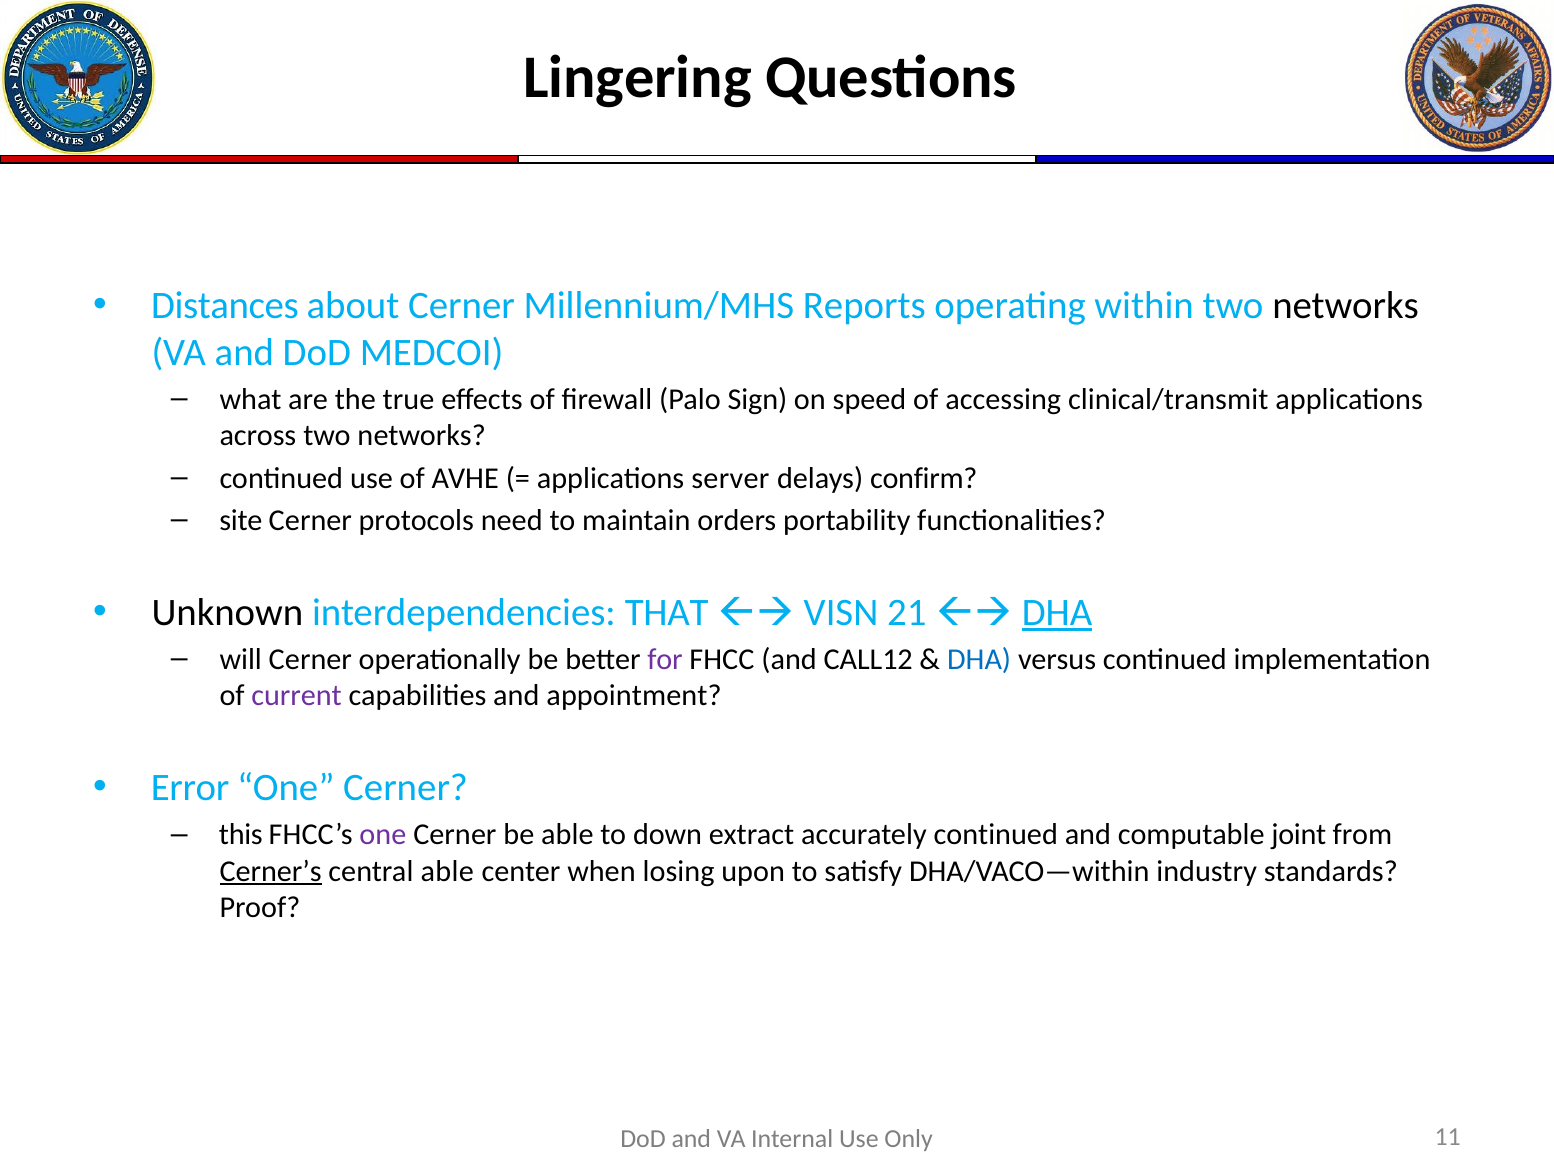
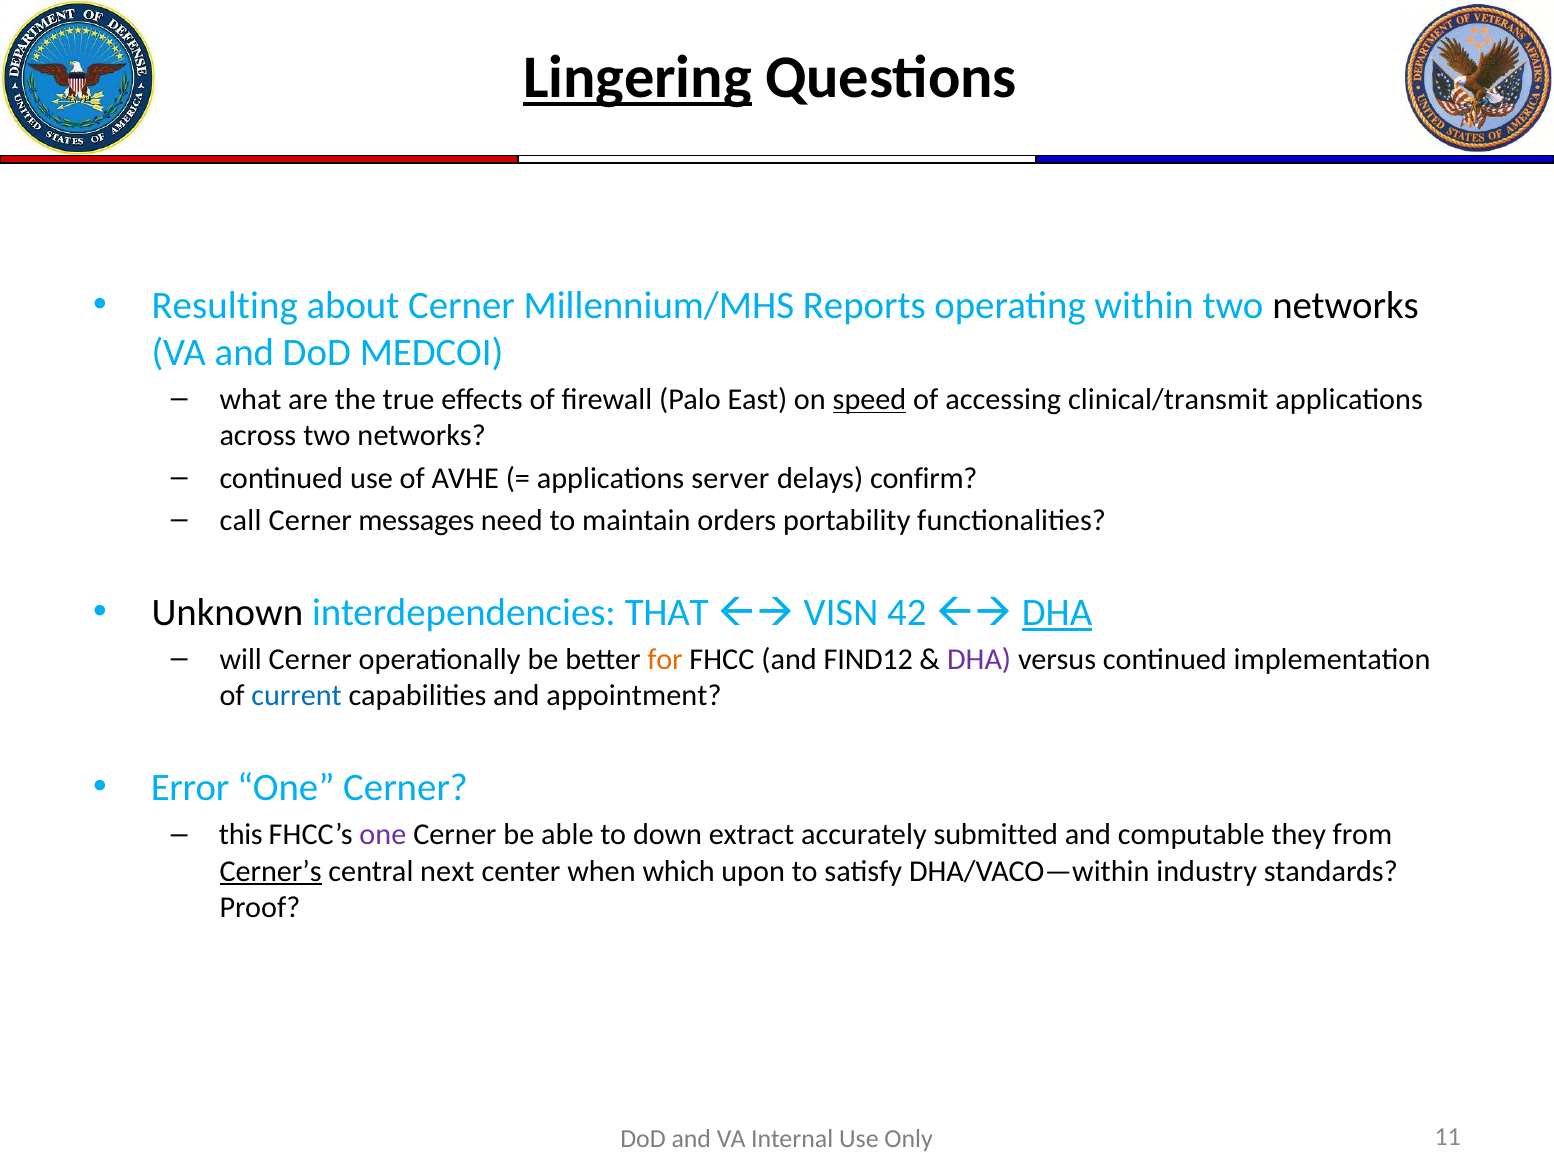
Lingering underline: none -> present
Distances: Distances -> Resulting
Sign: Sign -> East
speed underline: none -> present
site: site -> call
protocols: protocols -> messages
21: 21 -> 42
for colour: purple -> orange
CALL12: CALL12 -> FIND12
DHA at (979, 659) colour: blue -> purple
current colour: purple -> blue
accurately continued: continued -> submitted
joint: joint -> they
central able: able -> next
losing: losing -> which
